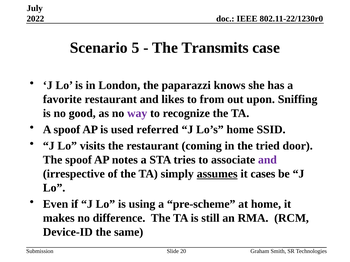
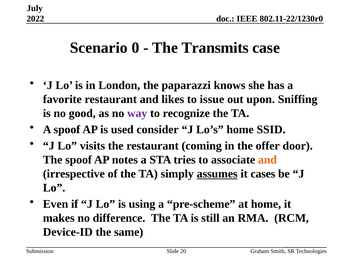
5: 5 -> 0
from: from -> issue
referred: referred -> consider
tried: tried -> offer
and at (267, 160) colour: purple -> orange
